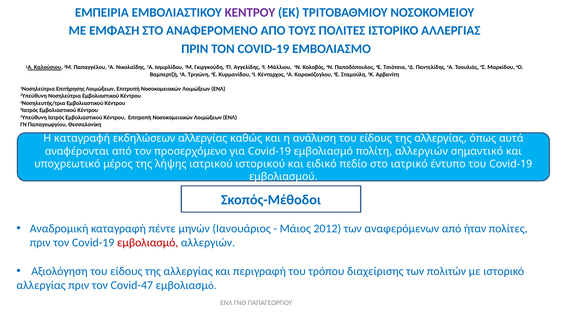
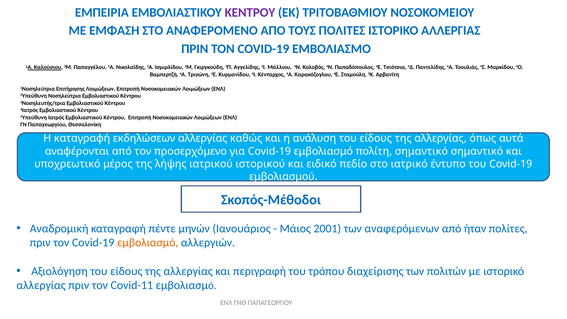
πολίτη αλλεργιών: αλλεργιών -> σημαντικό
2012: 2012 -> 2001
εμβολιασμό at (148, 243) colour: red -> orange
Covid-47: Covid-47 -> Covid-11
